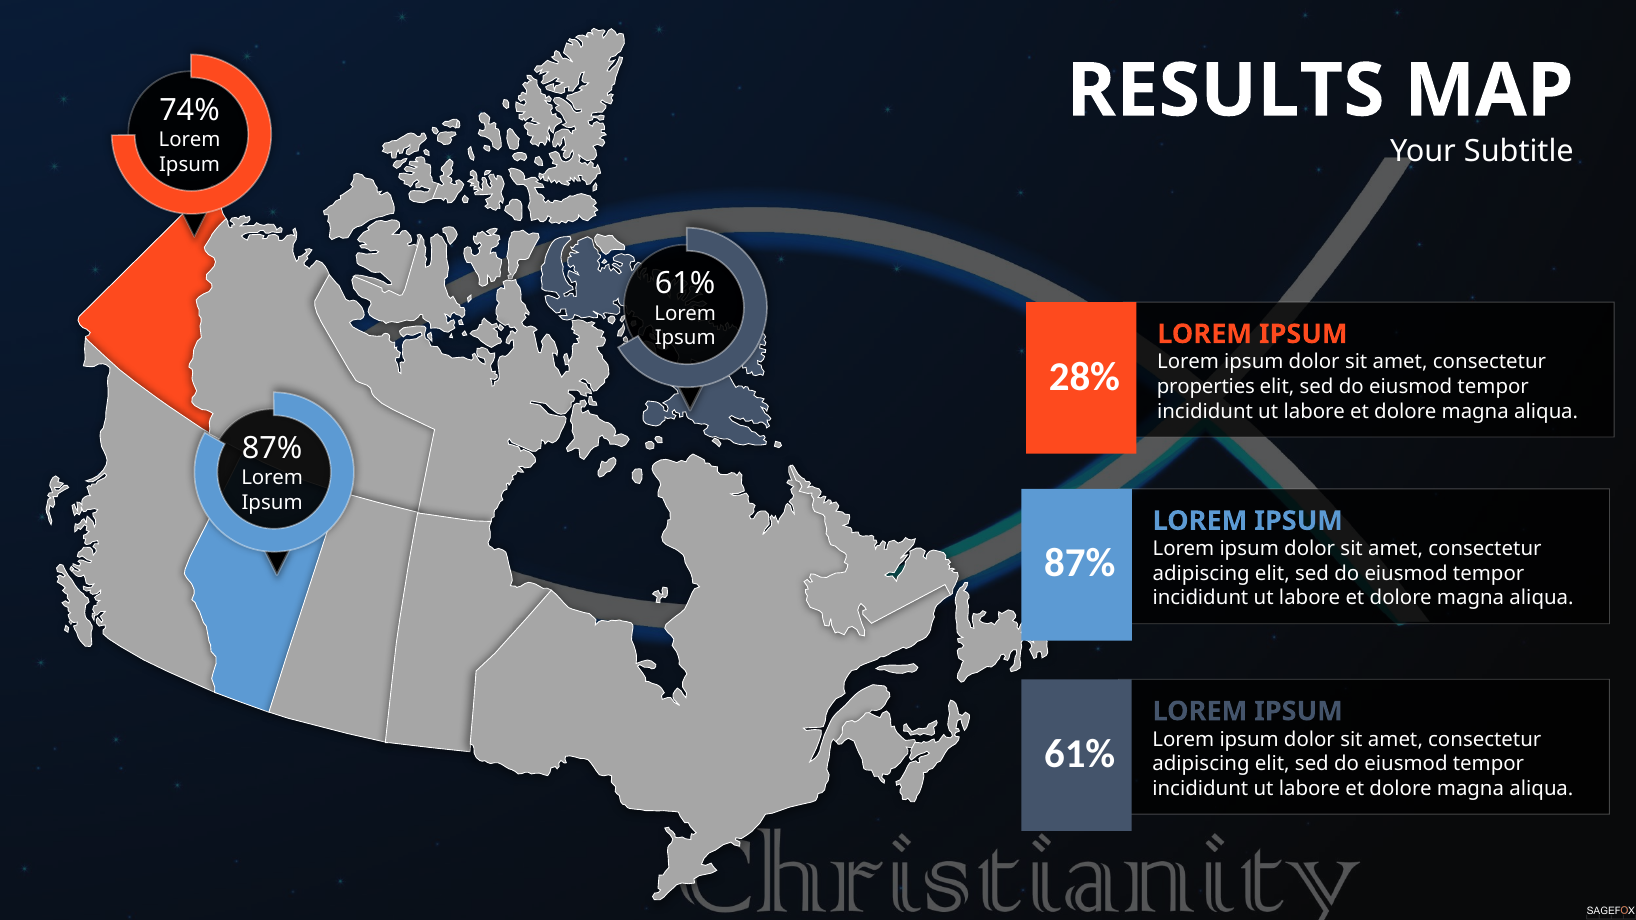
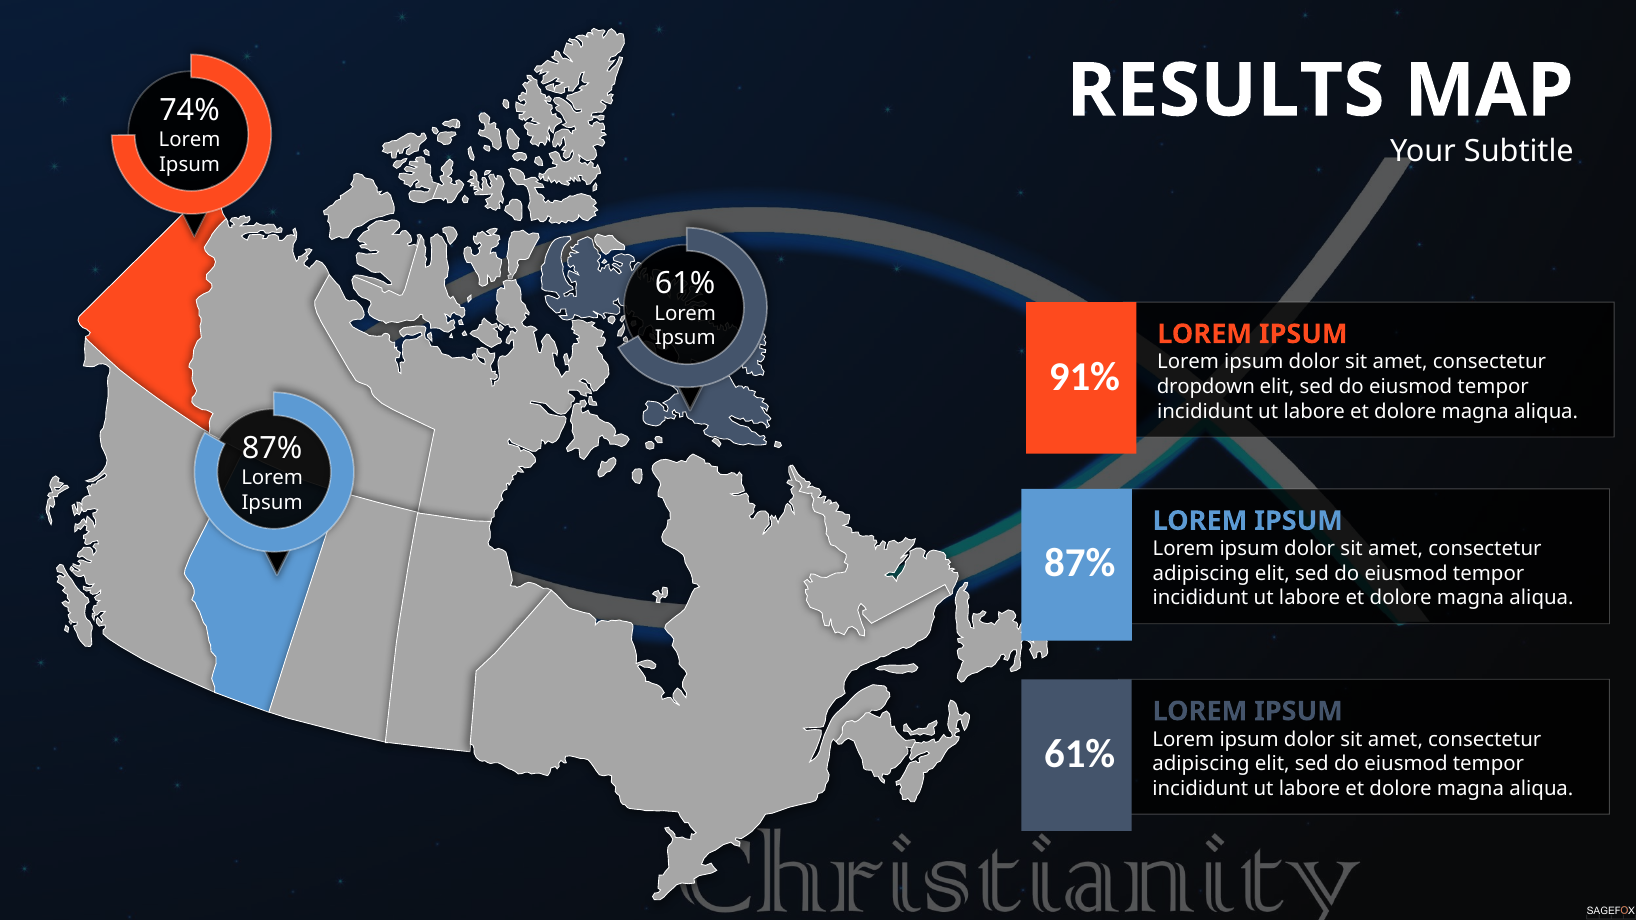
28%: 28% -> 91%
properties: properties -> dropdown
